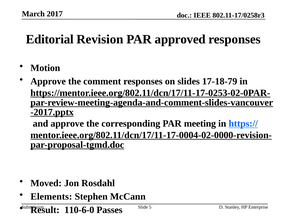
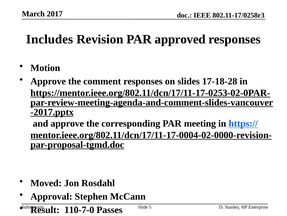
Editorial: Editorial -> Includes
17-18-79: 17-18-79 -> 17-18-28
Elements: Elements -> Approval
110-6-0: 110-6-0 -> 110-7-0
